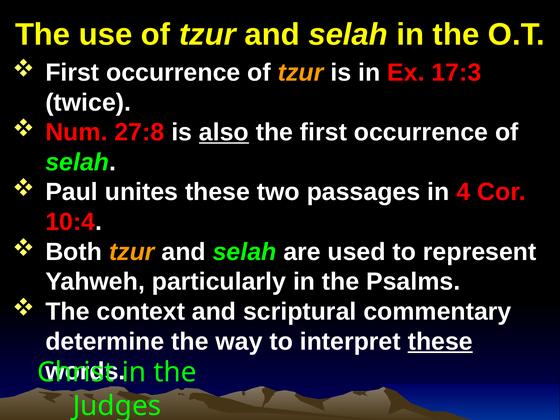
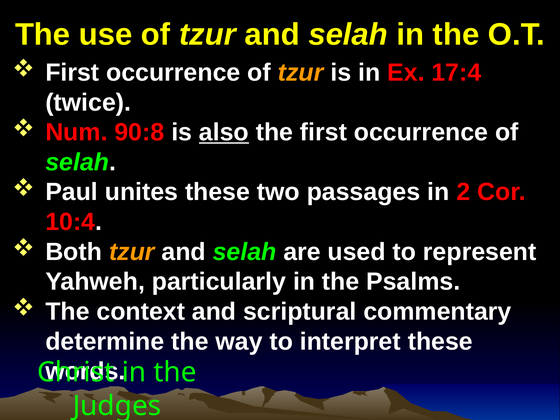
17:3: 17:3 -> 17:4
27:8: 27:8 -> 90:8
4: 4 -> 2
these at (440, 341) underline: present -> none
